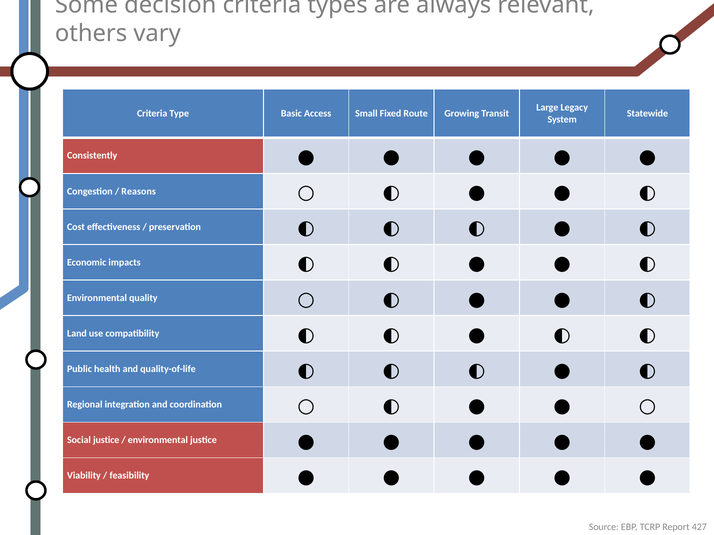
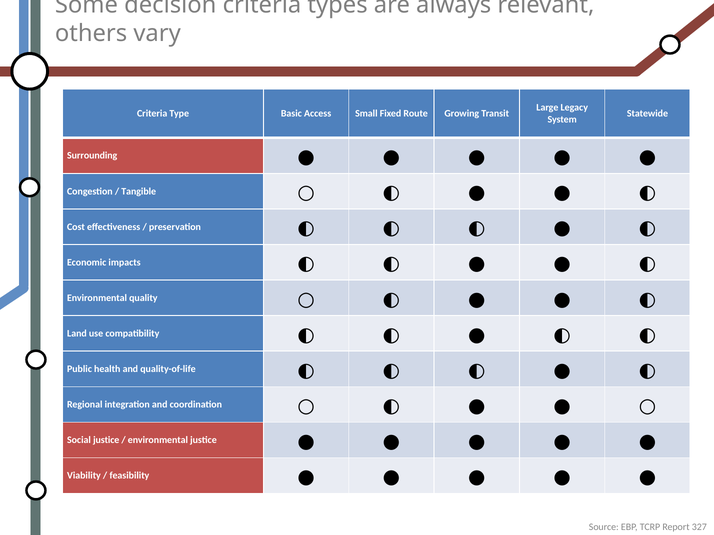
Consistently: Consistently -> Surrounding
Reasons: Reasons -> Tangible
427: 427 -> 327
